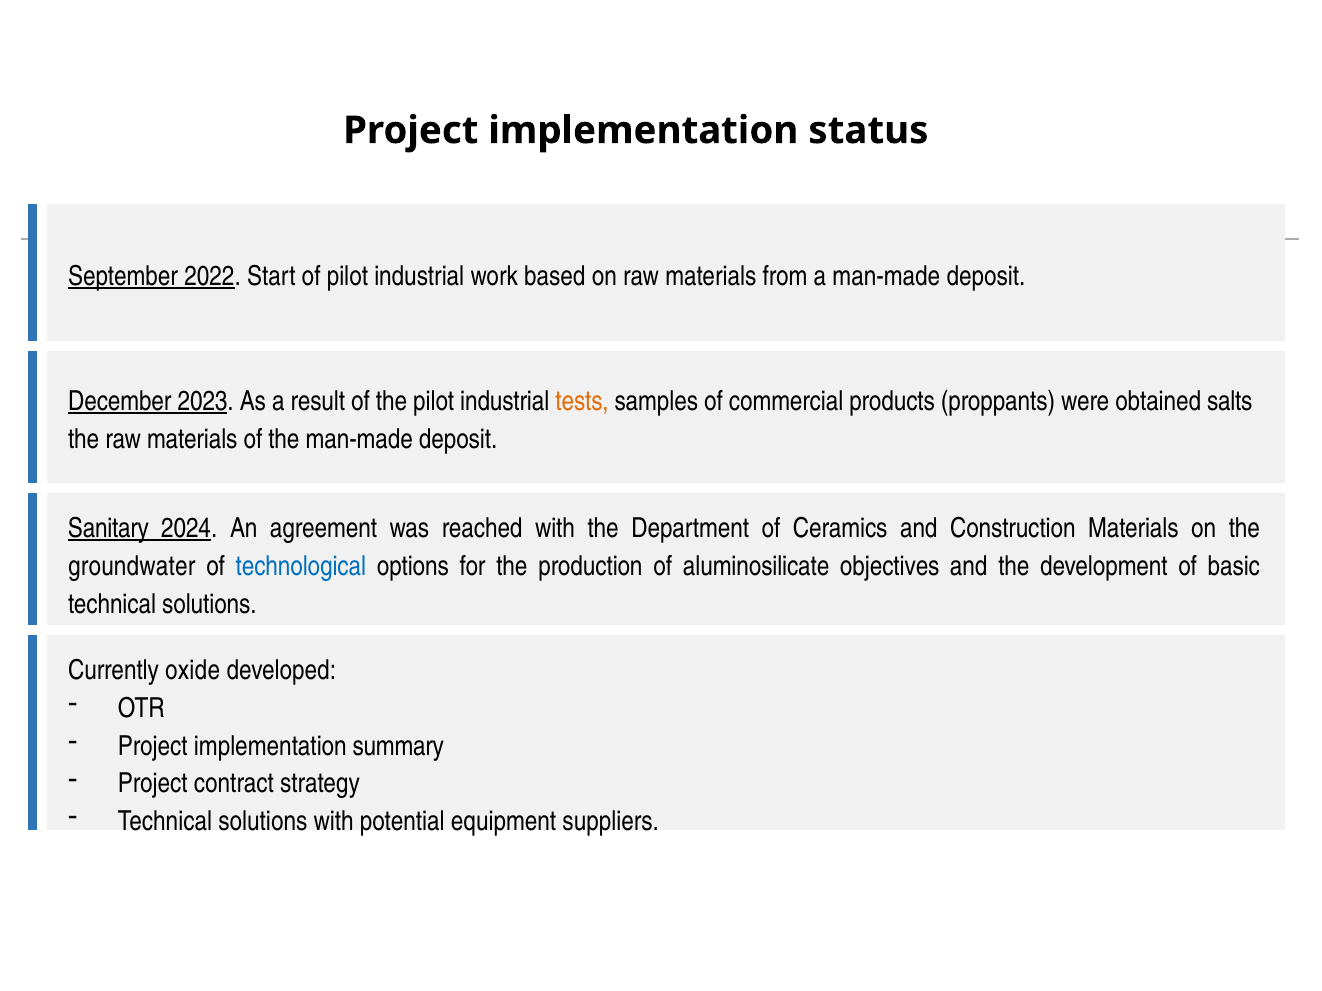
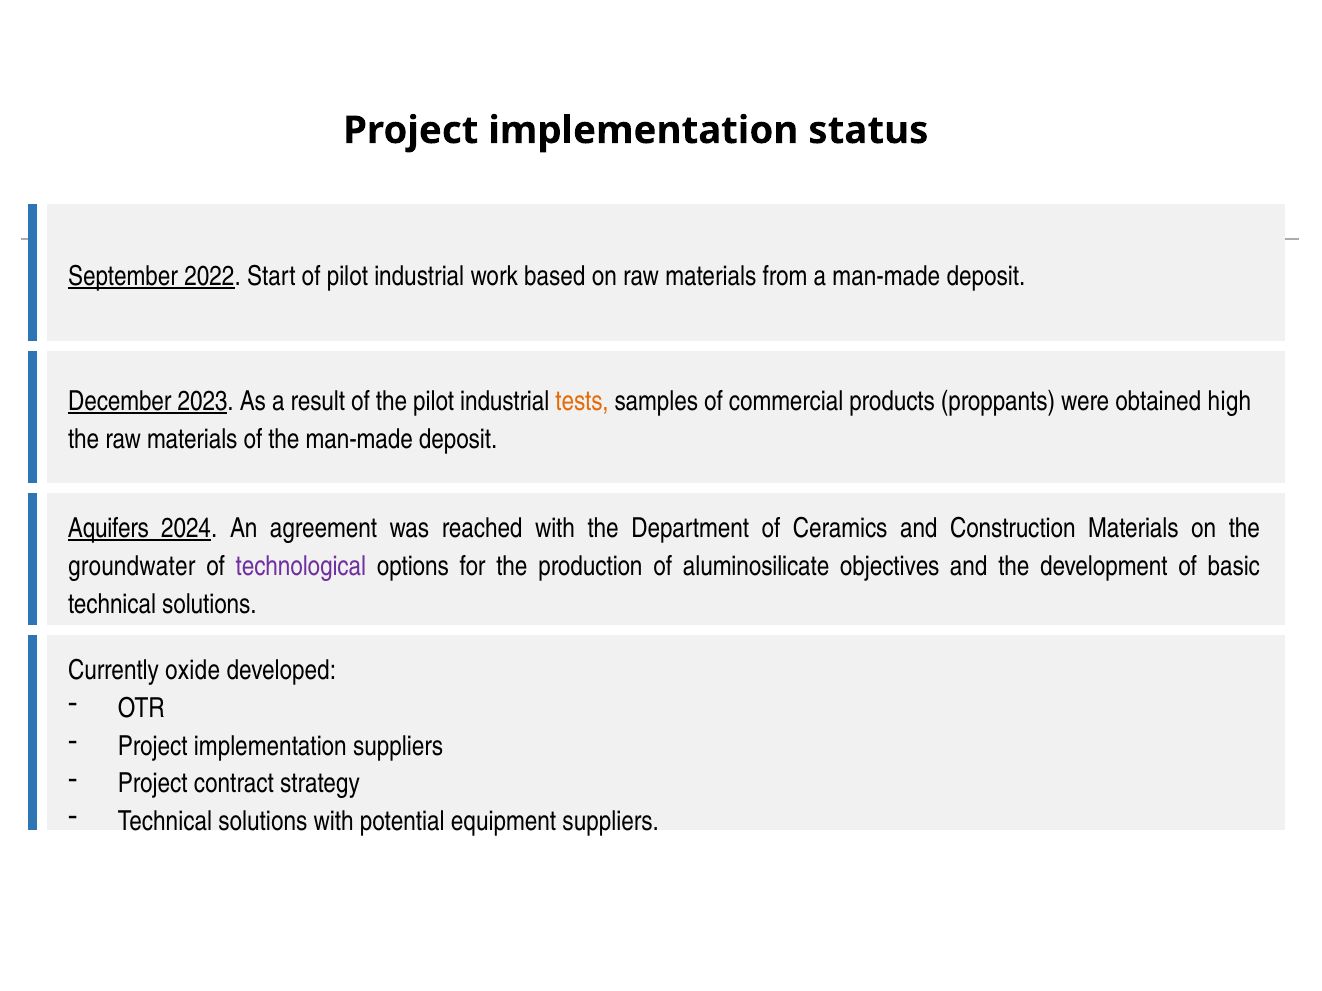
salts: salts -> high
Sanitary: Sanitary -> Aquifers
technological colour: blue -> purple
implementation summary: summary -> suppliers
